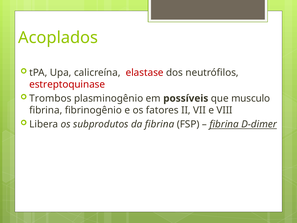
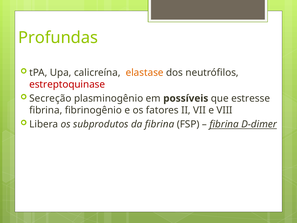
Acoplados: Acoplados -> Profundas
elastase colour: red -> orange
Trombos: Trombos -> Secreção
musculo: musculo -> estresse
